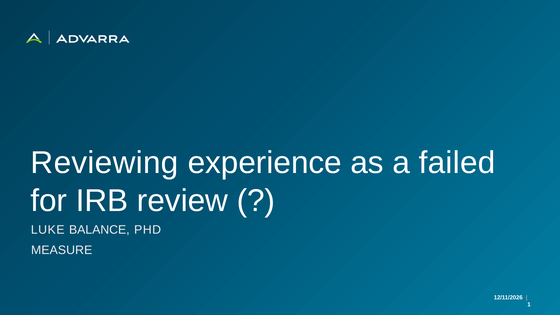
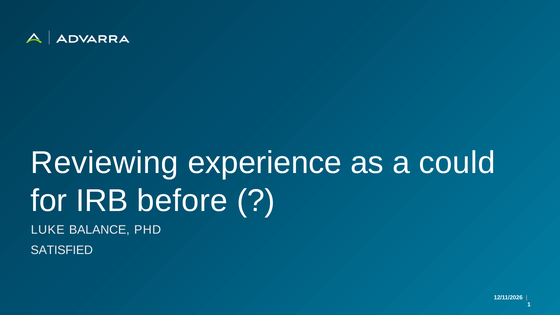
failed: failed -> could
review: review -> before
MEASURE: MEASURE -> SATISFIED
